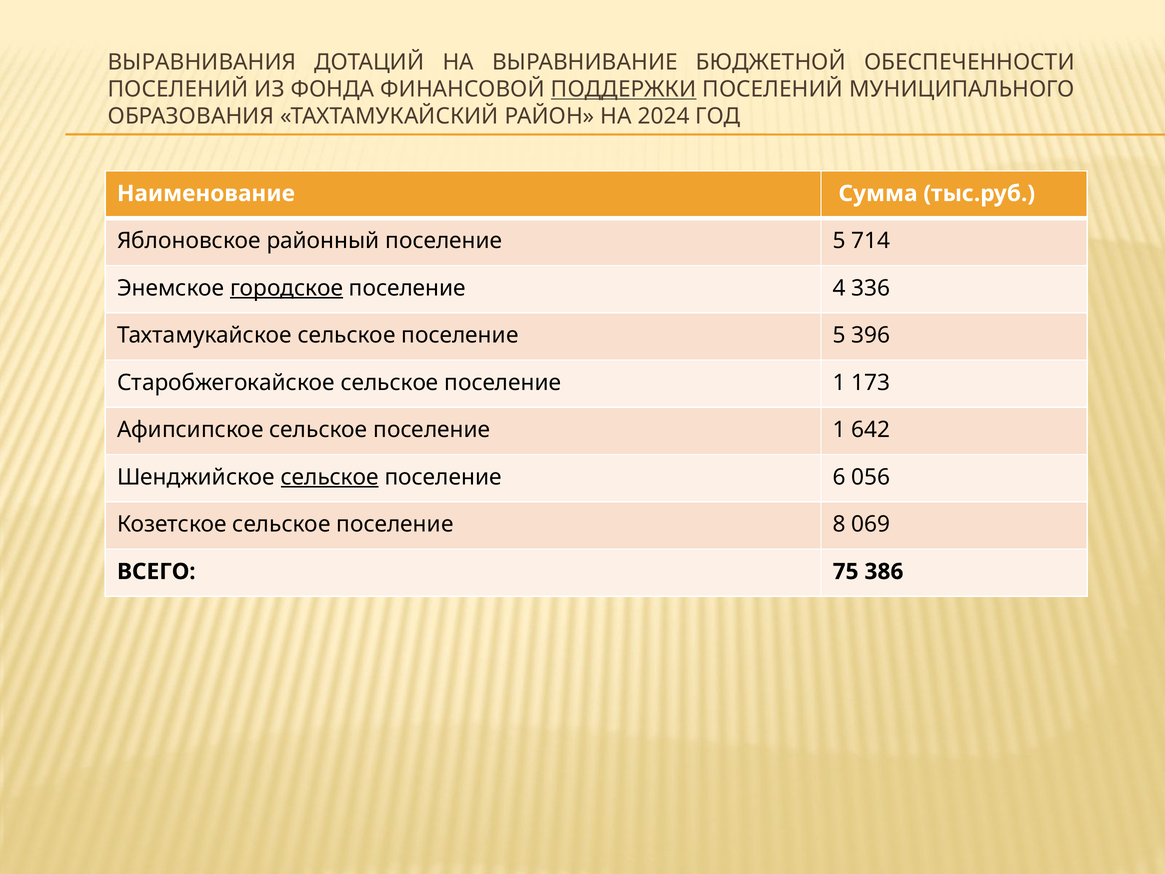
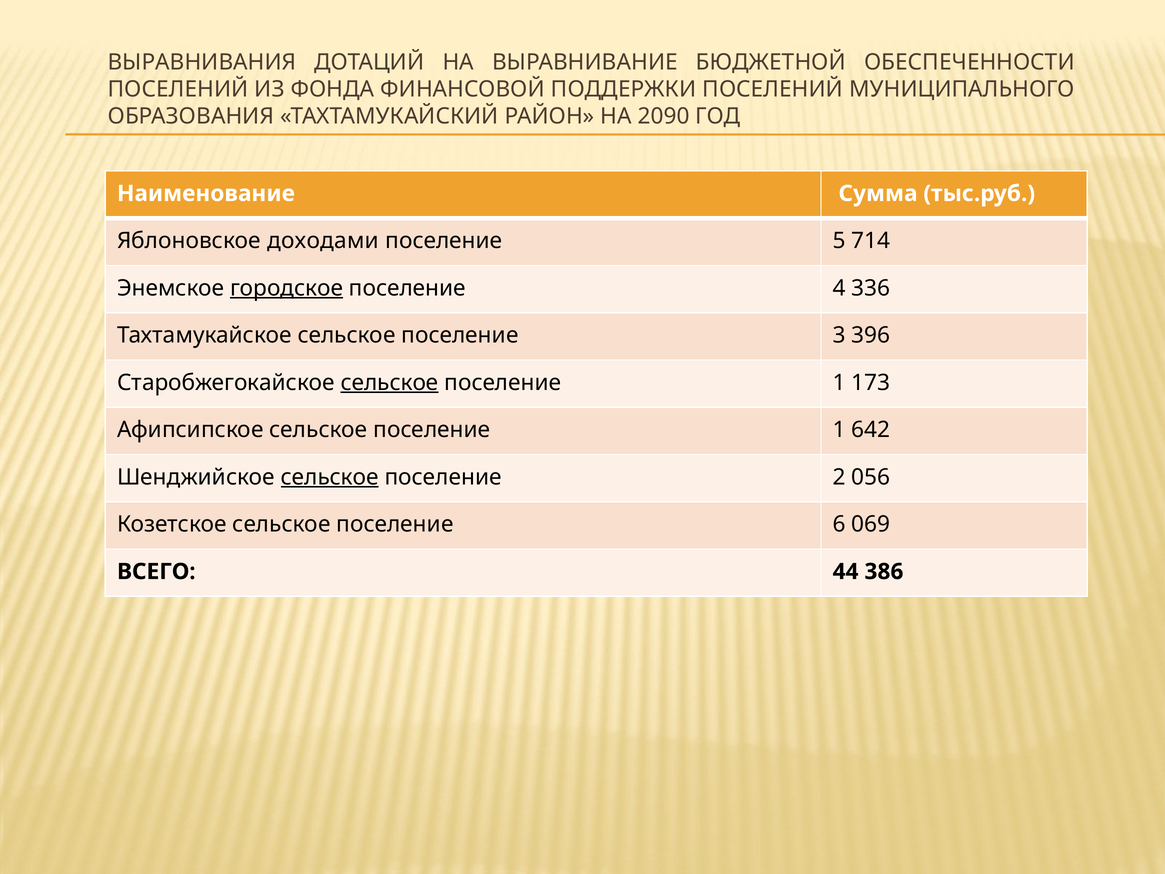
ПОДДЕРЖКИ underline: present -> none
2024: 2024 -> 2090
районный: районный -> доходами
сельское поселение 5: 5 -> 3
сельское at (389, 382) underline: none -> present
6: 6 -> 2
8: 8 -> 6
75: 75 -> 44
